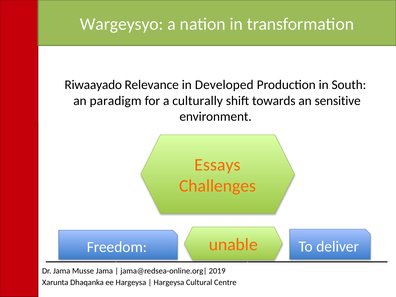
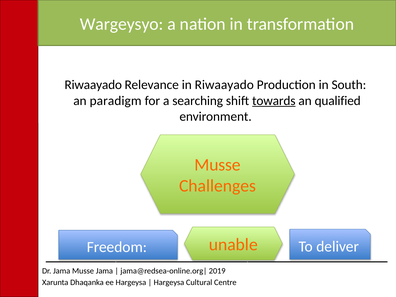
in Developed: Developed -> Riwaayado
culturally: culturally -> searching
towards underline: none -> present
sensitive: sensitive -> qualified
Essays at (218, 165): Essays -> Musse
